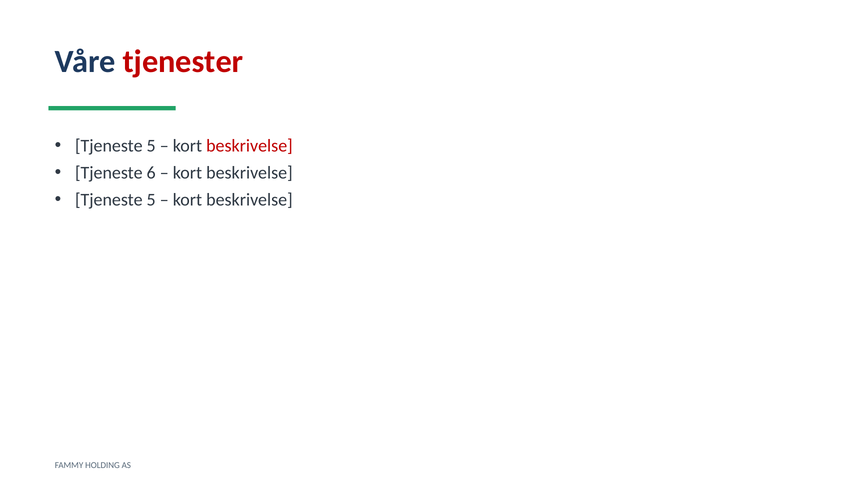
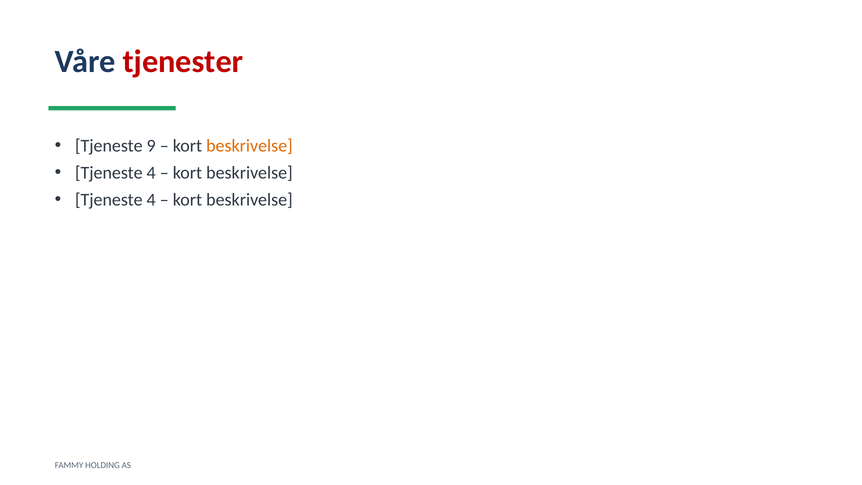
5 at (151, 146): 5 -> 9
beskrivelse at (249, 146) colour: red -> orange
6 at (151, 173): 6 -> 4
5 at (151, 200): 5 -> 4
